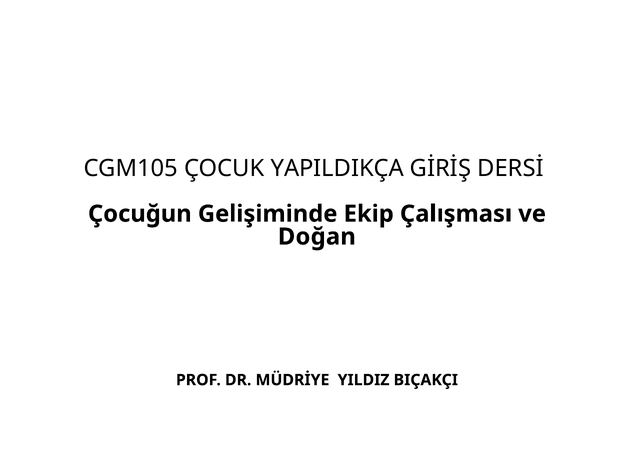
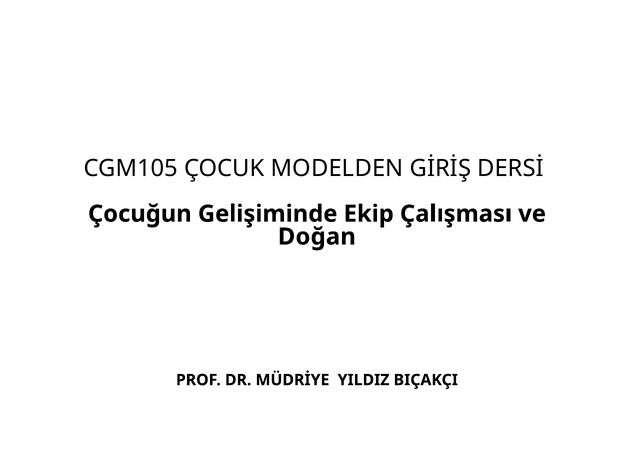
YAPILDIKÇA: YAPILDIKÇA -> MODELDEN
